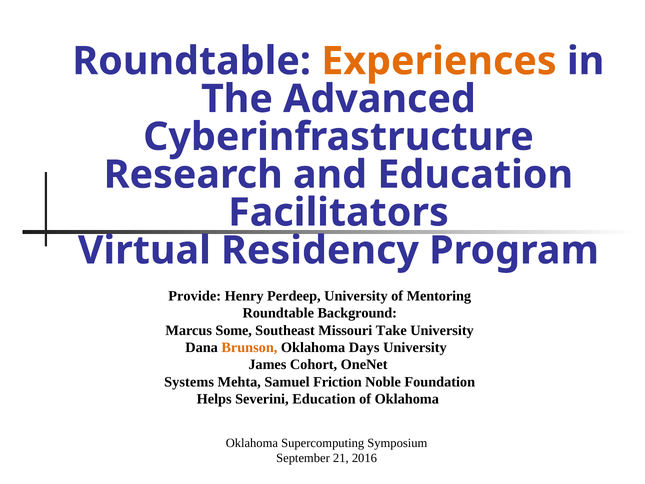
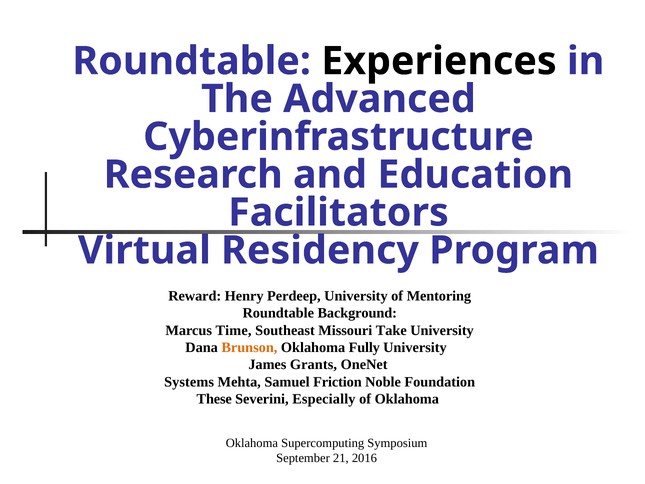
Experiences colour: orange -> black
Provide: Provide -> Reward
Some: Some -> Time
Days: Days -> Fully
Cohort: Cohort -> Grants
Helps: Helps -> These
Severini Education: Education -> Especially
